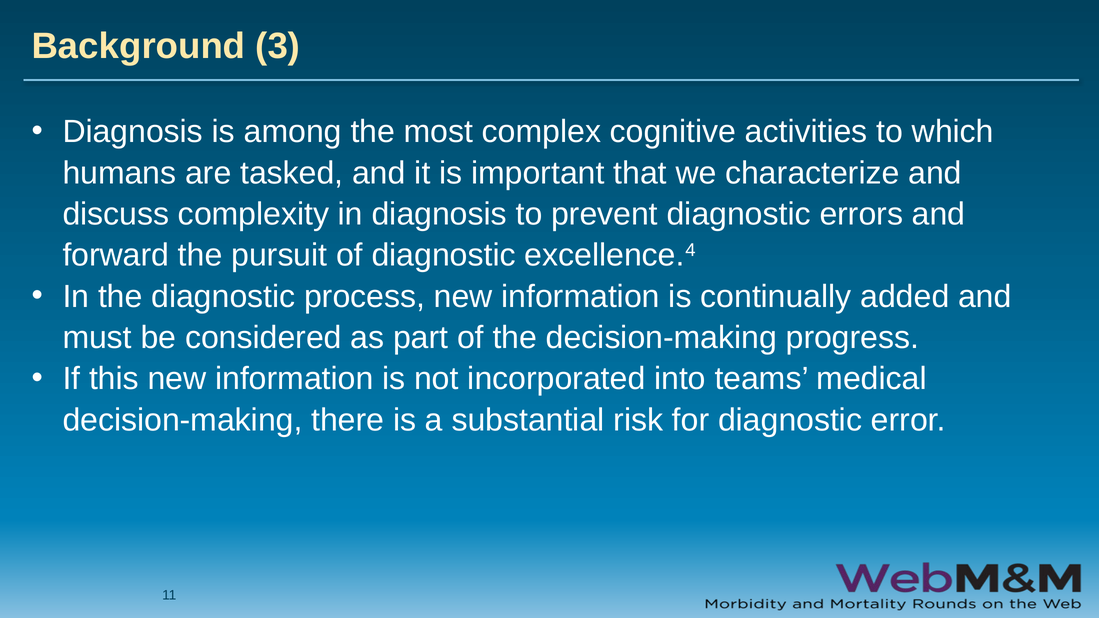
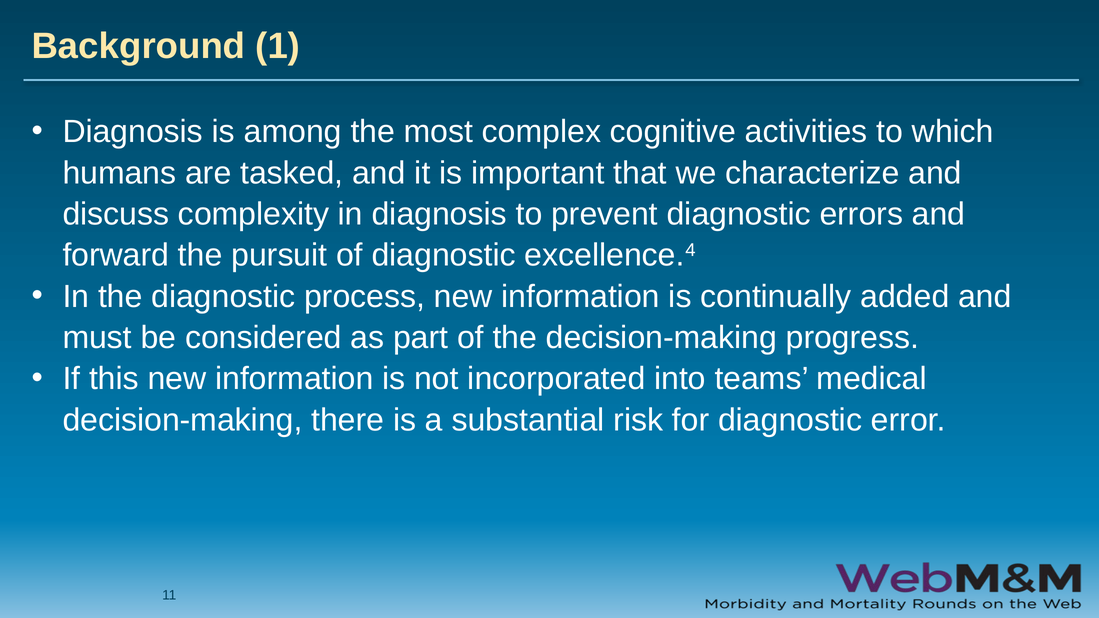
3: 3 -> 1
